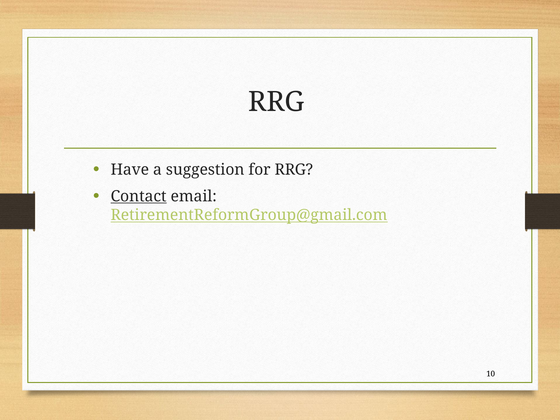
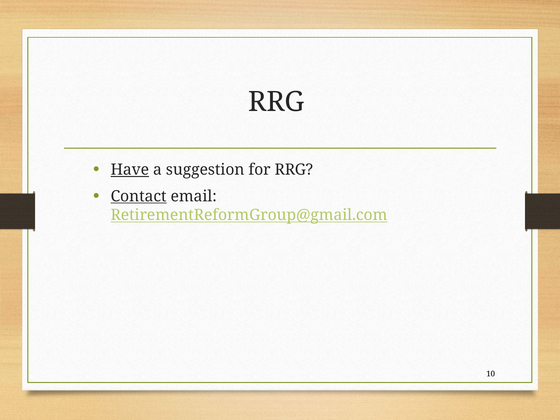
Have underline: none -> present
